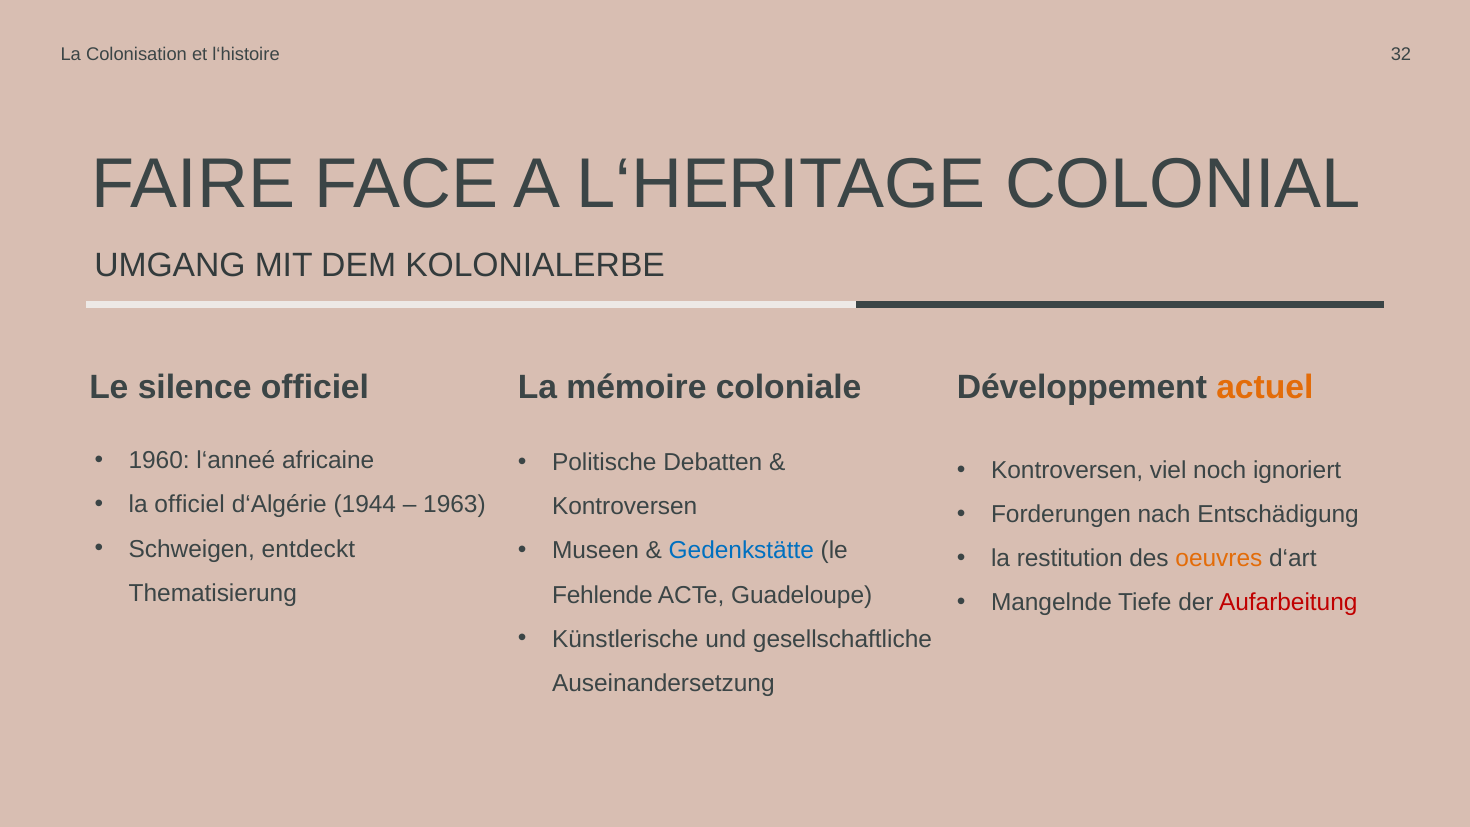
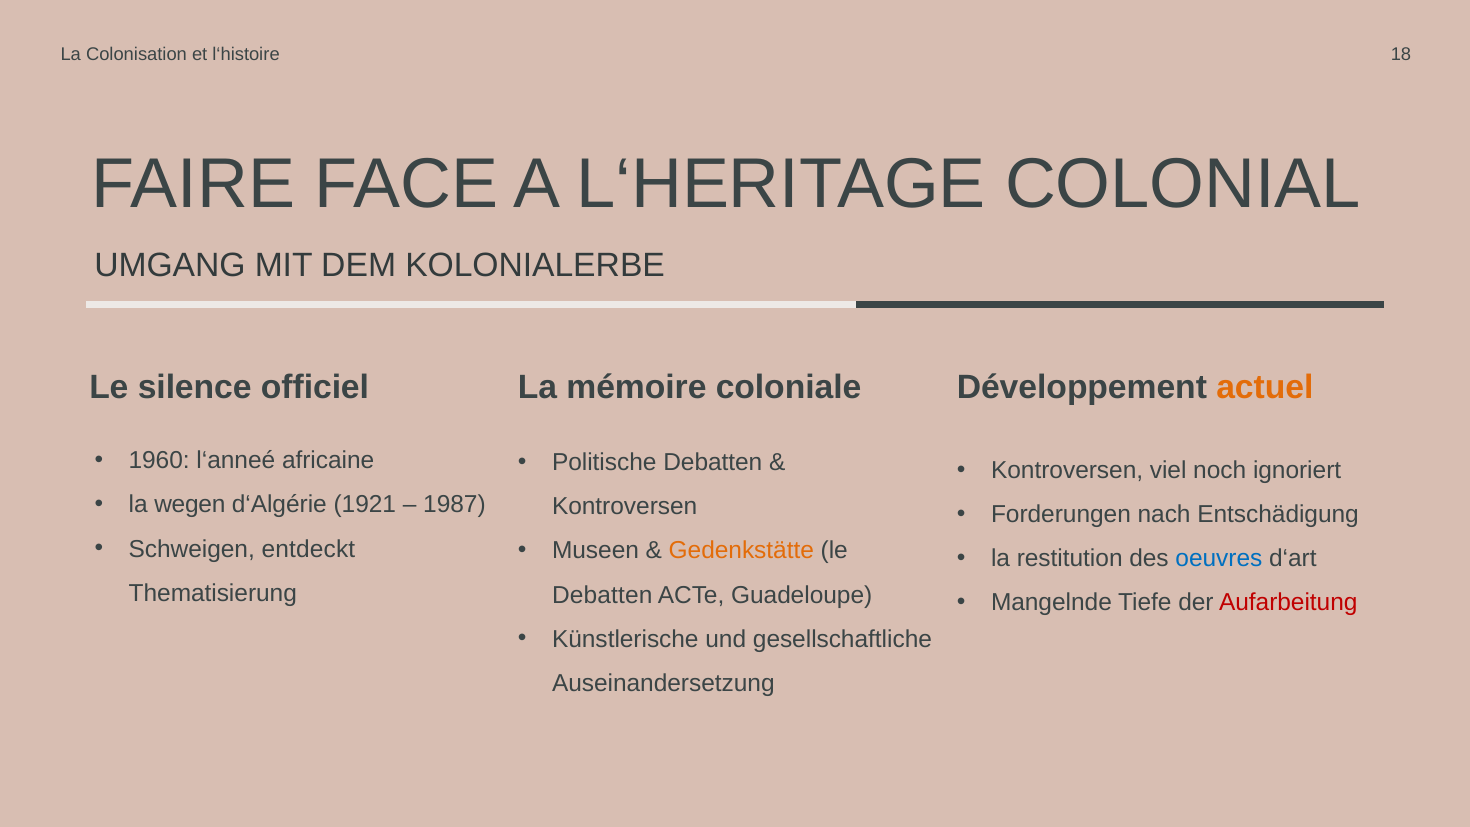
32: 32 -> 18
la officiel: officiel -> wegen
1944: 1944 -> 1921
1963: 1963 -> 1987
Gedenkstätte colour: blue -> orange
oeuvres colour: orange -> blue
Fehlende at (602, 595): Fehlende -> Debatten
